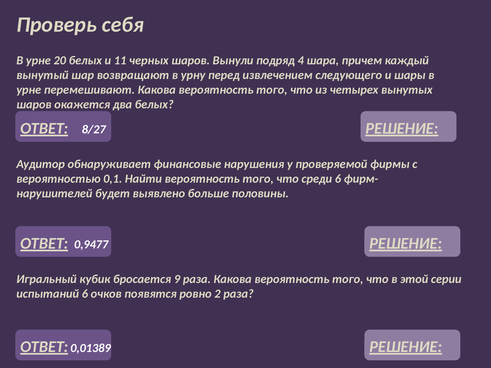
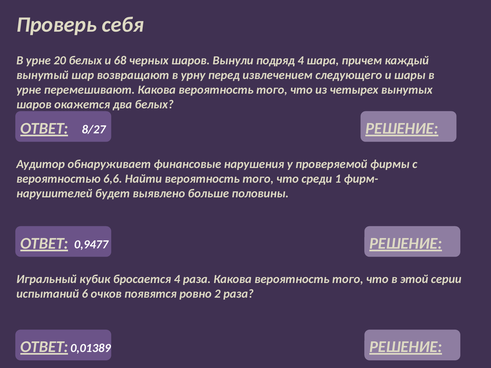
11: 11 -> 68
0,1: 0,1 -> 6,6
среди 6: 6 -> 1
бросается 9: 9 -> 4
